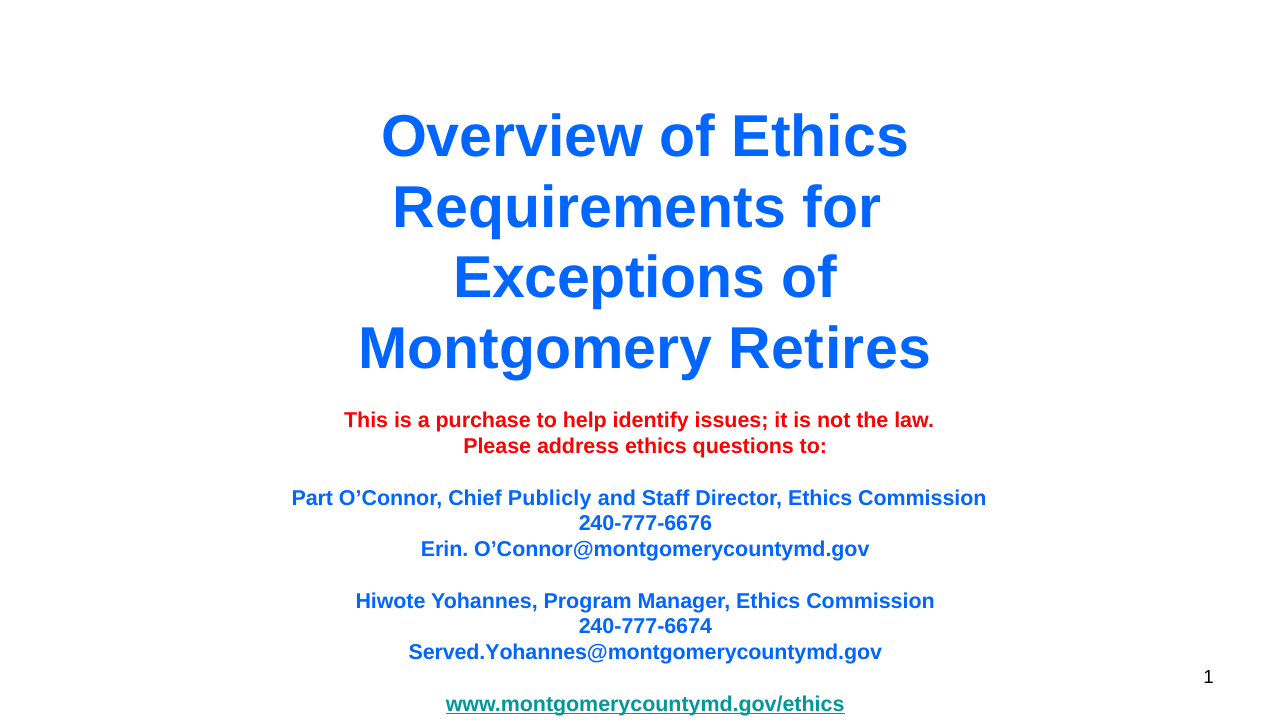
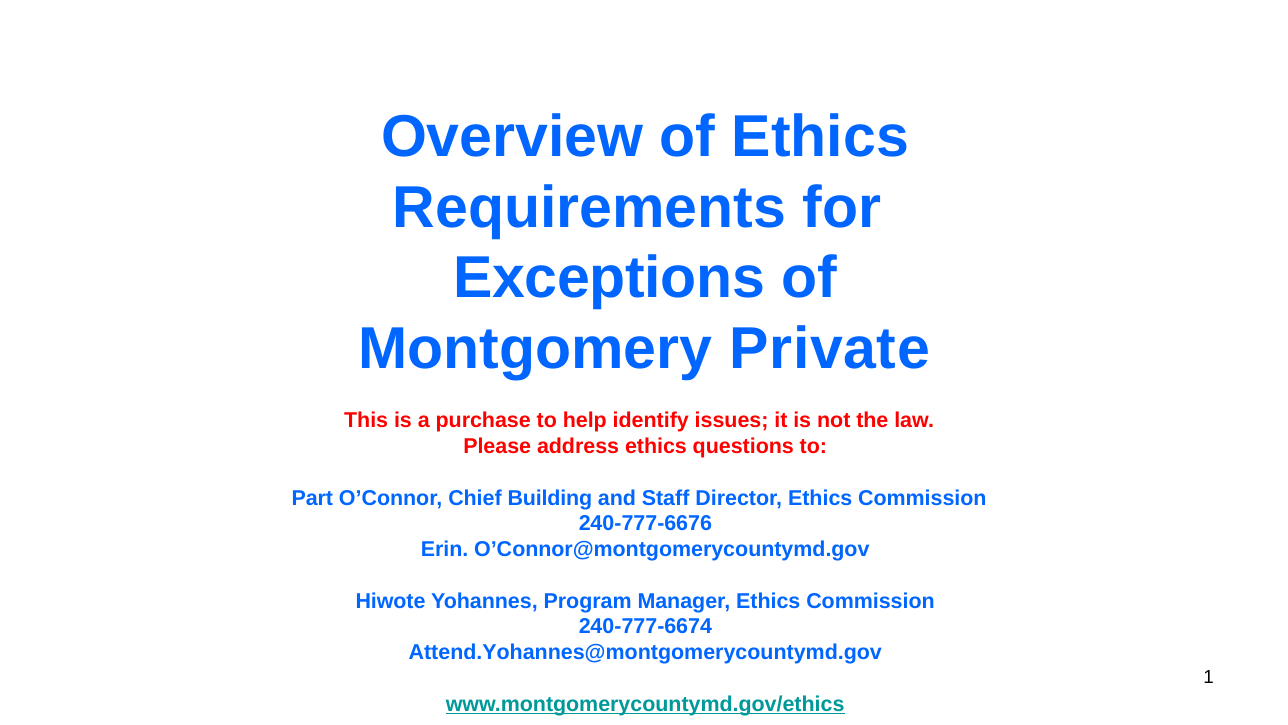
Retires: Retires -> Private
Publicly: Publicly -> Building
Served.Yohannes@montgomerycountymd.gov: Served.Yohannes@montgomerycountymd.gov -> Attend.Yohannes@montgomerycountymd.gov
